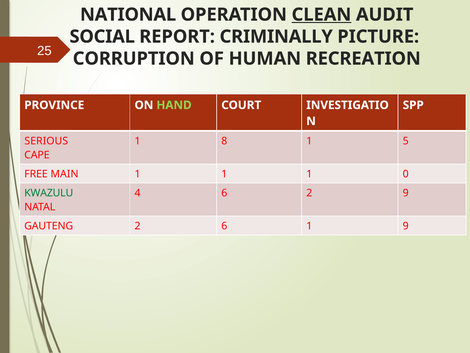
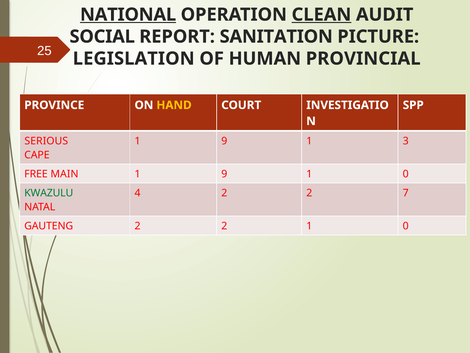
NATIONAL underline: none -> present
CRIMINALLY: CRIMINALLY -> SANITATION
CORRUPTION: CORRUPTION -> LEGISLATION
RECREATION: RECREATION -> PROVINCIAL
HAND colour: light green -> yellow
8 at (224, 141): 8 -> 9
5: 5 -> 3
1 at (224, 174): 1 -> 9
4 6: 6 -> 2
2 9: 9 -> 7
GAUTENG 2 6: 6 -> 2
9 at (406, 226): 9 -> 0
